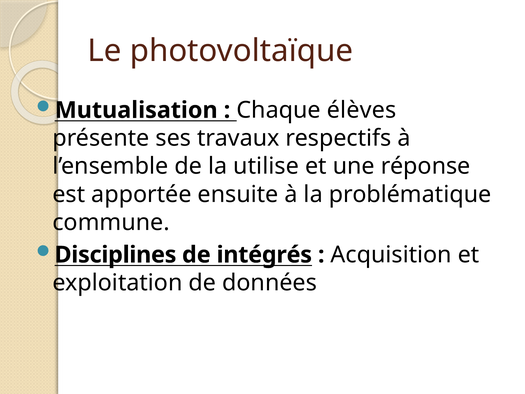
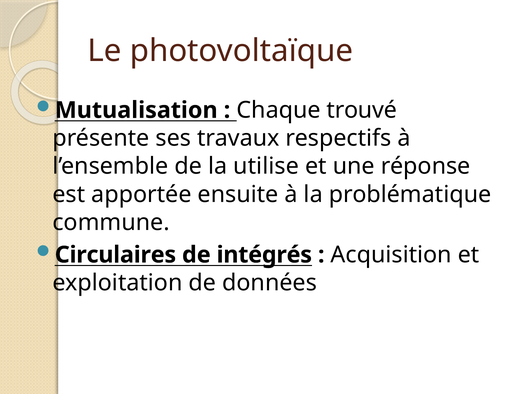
élèves: élèves -> trouvé
Disciplines: Disciplines -> Circulaires
